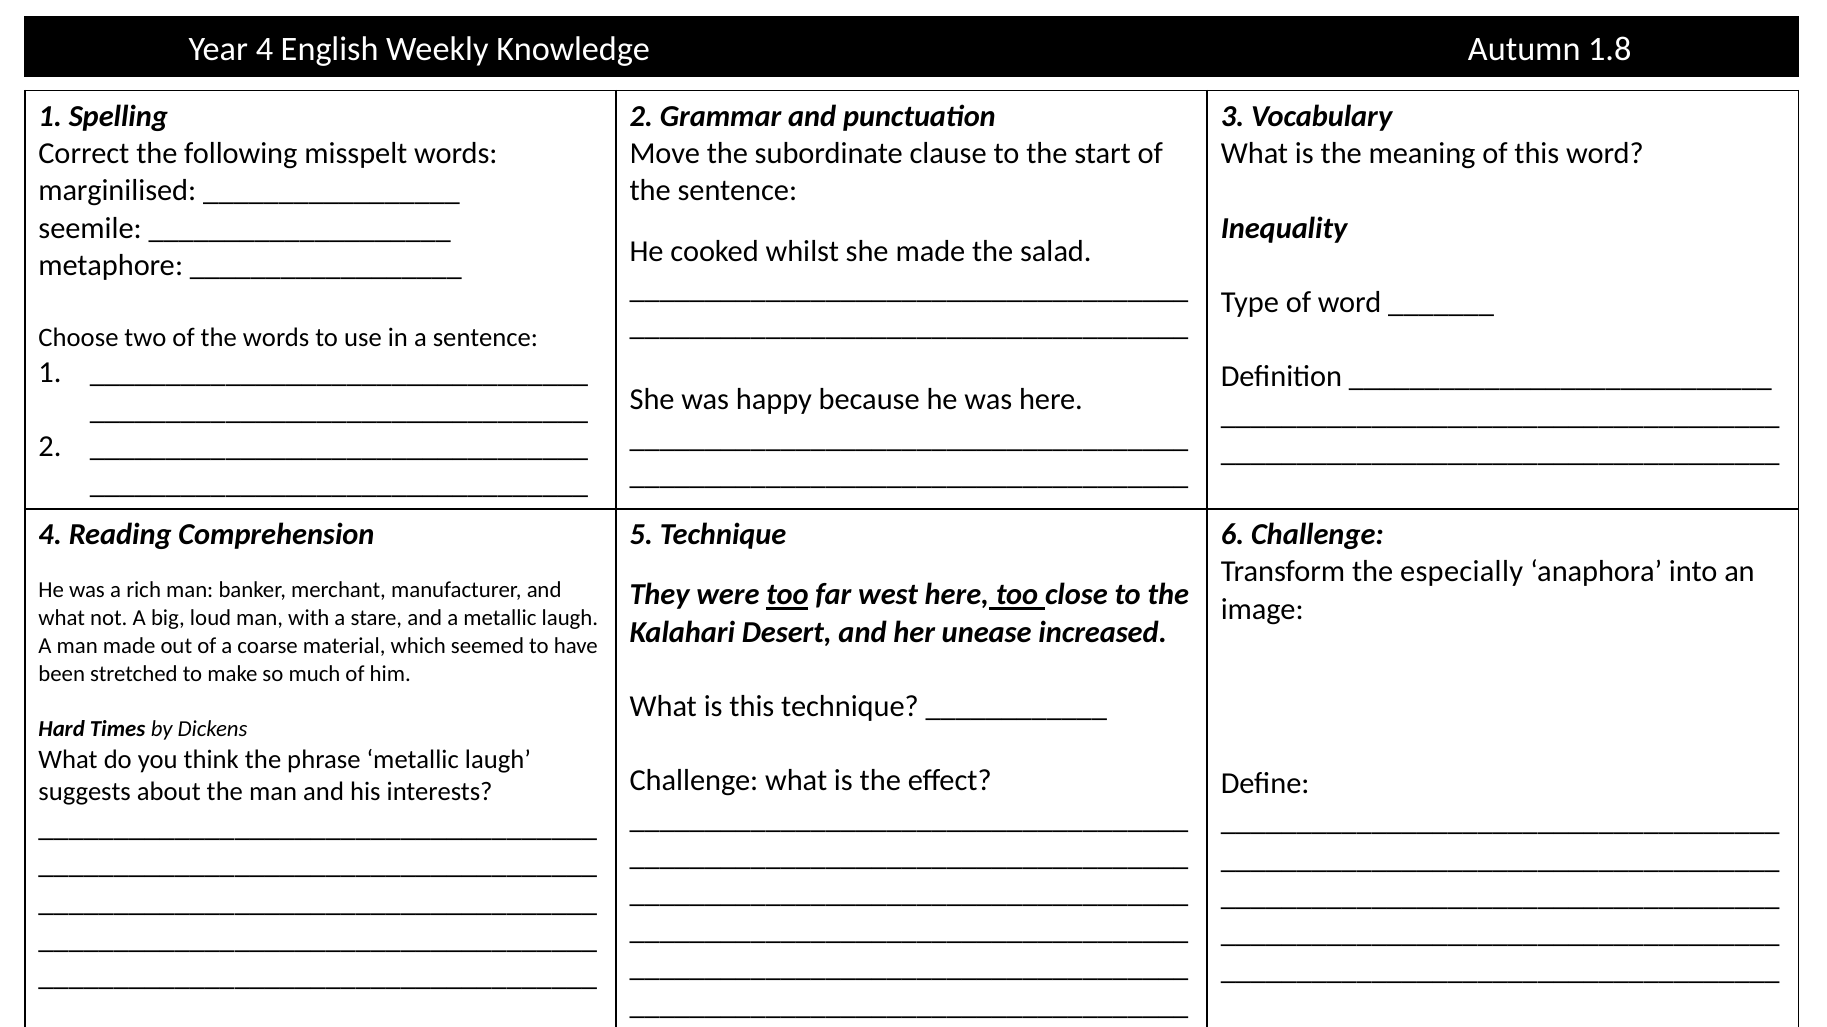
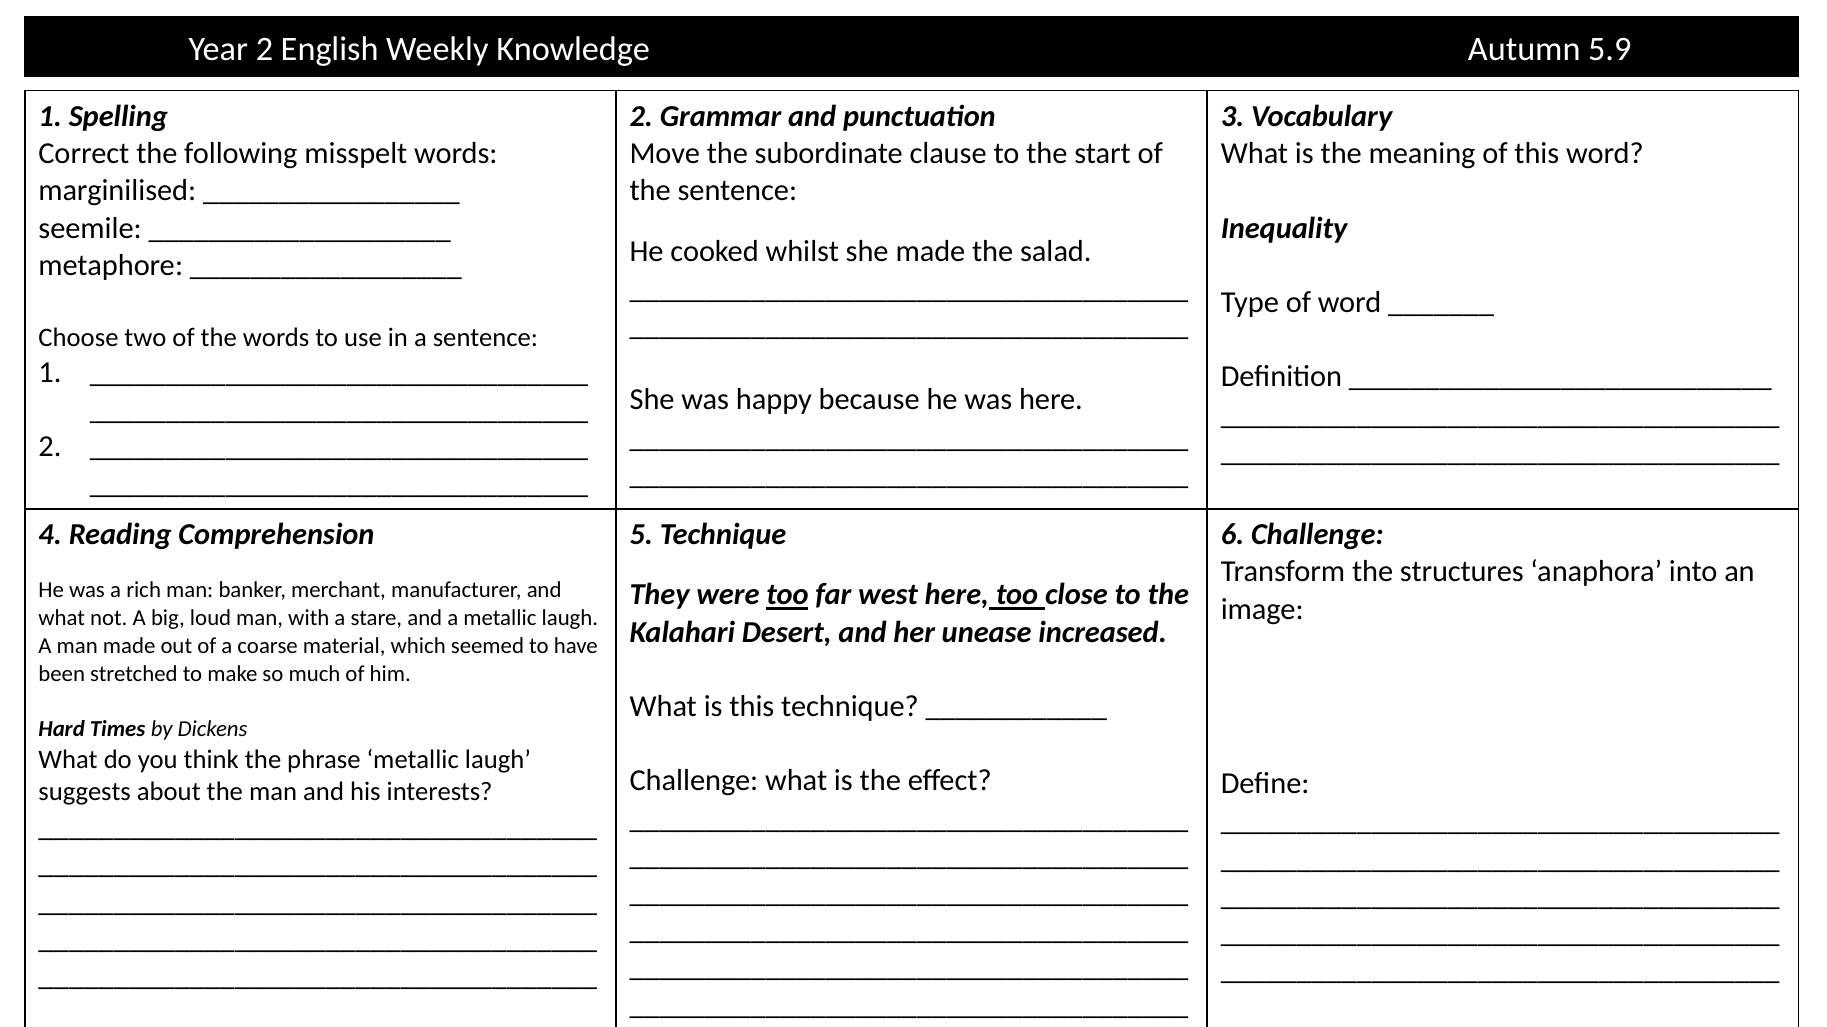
Year 4: 4 -> 2
1.8: 1.8 -> 5.9
especially: especially -> structures
